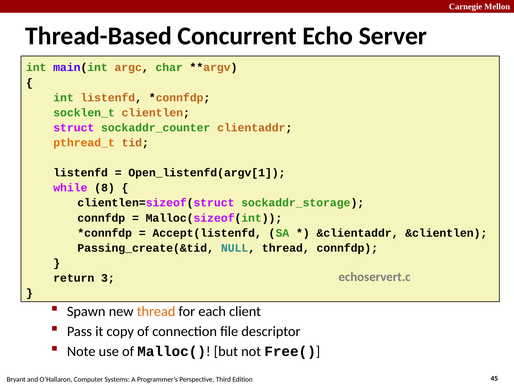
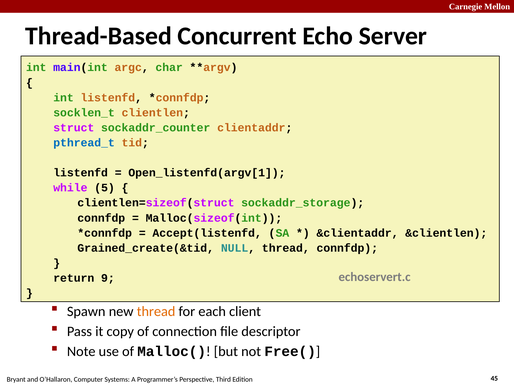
pthread_t colour: orange -> blue
8: 8 -> 5
Passing_create(&tid: Passing_create(&tid -> Grained_create(&tid
3: 3 -> 9
